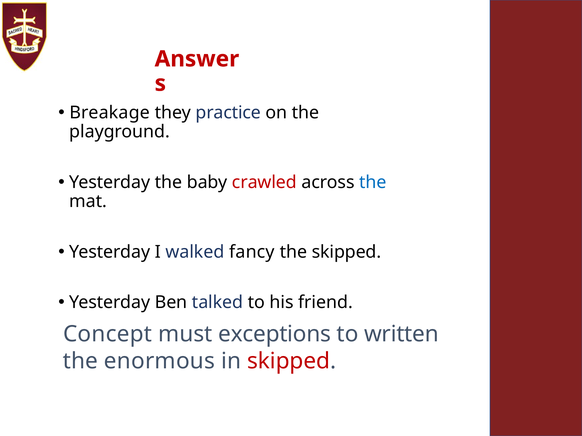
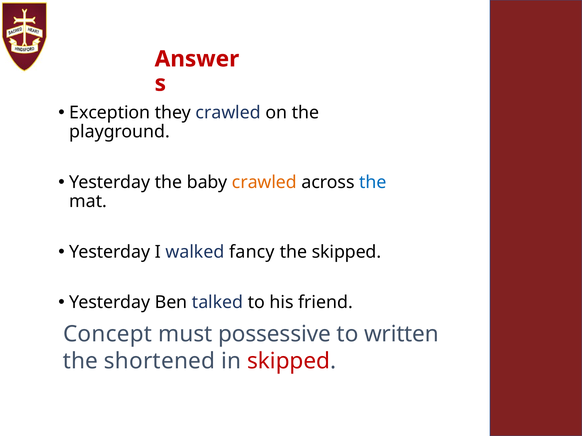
Breakage: Breakage -> Exception
they practice: practice -> crawled
crawled at (264, 182) colour: red -> orange
exceptions: exceptions -> possessive
enormous: enormous -> shortened
